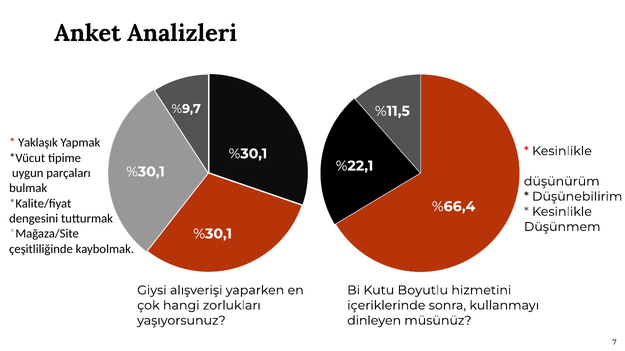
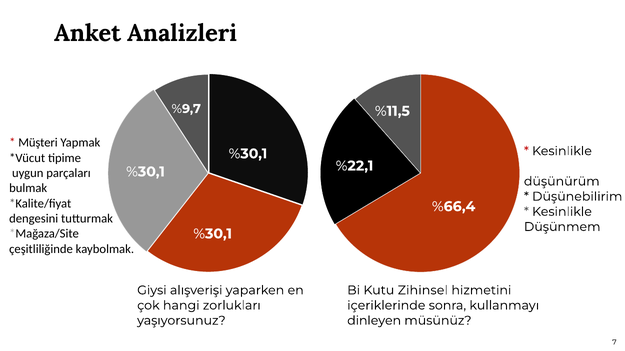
Yaklaşık: Yaklaşık -> Müşteri
Boyutlu: Boyutlu -> Zihinsel
